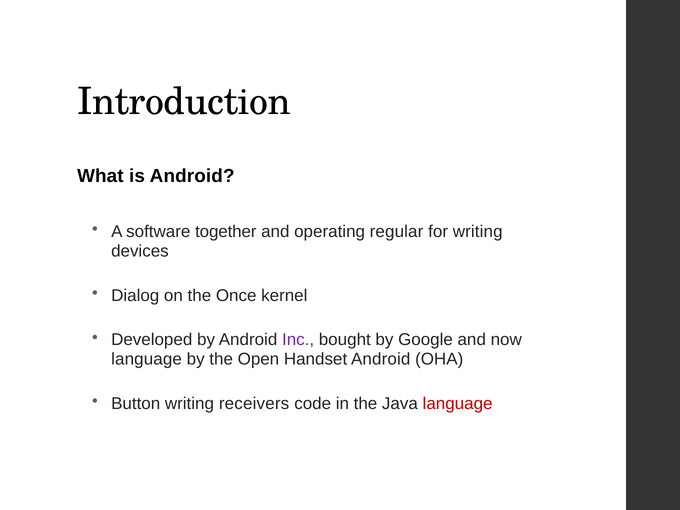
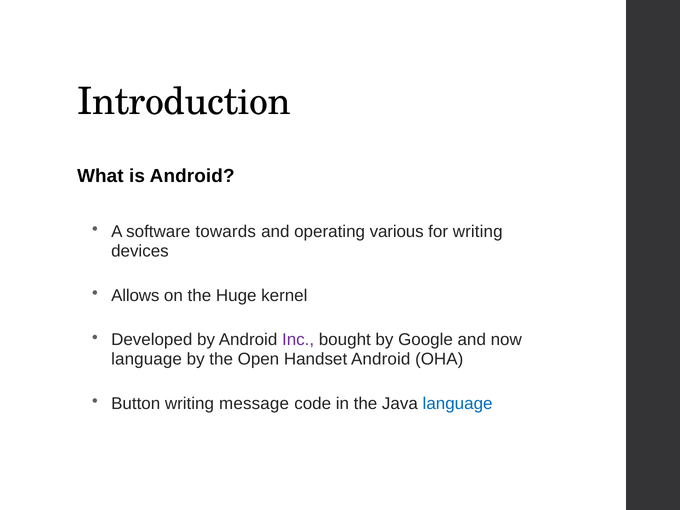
together: together -> towards
regular: regular -> various
Dialog: Dialog -> Allows
Once: Once -> Huge
receivers: receivers -> message
language at (458, 404) colour: red -> blue
